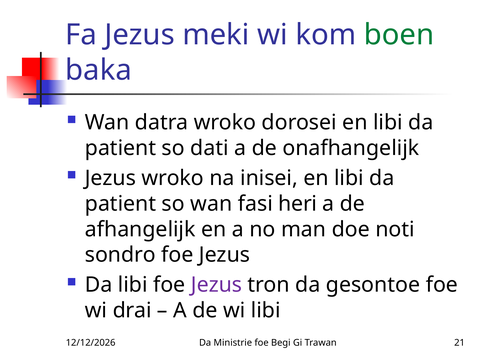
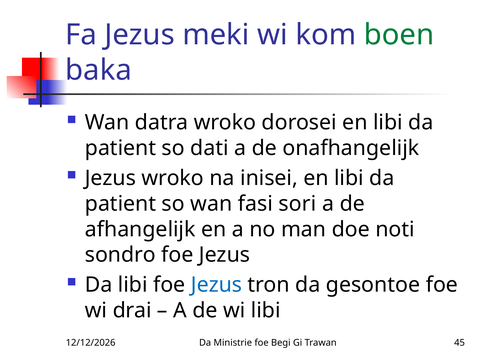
heri: heri -> sori
Jezus at (216, 285) colour: purple -> blue
21: 21 -> 45
